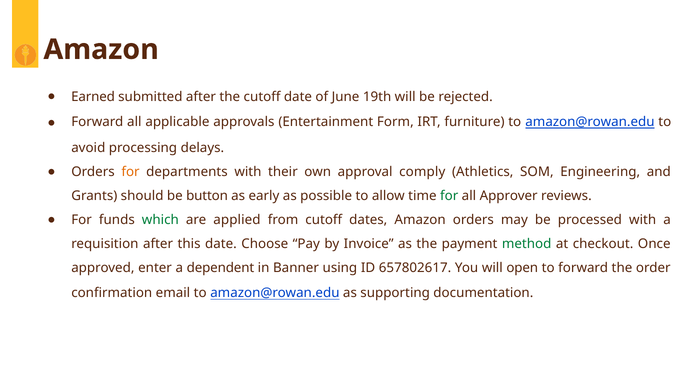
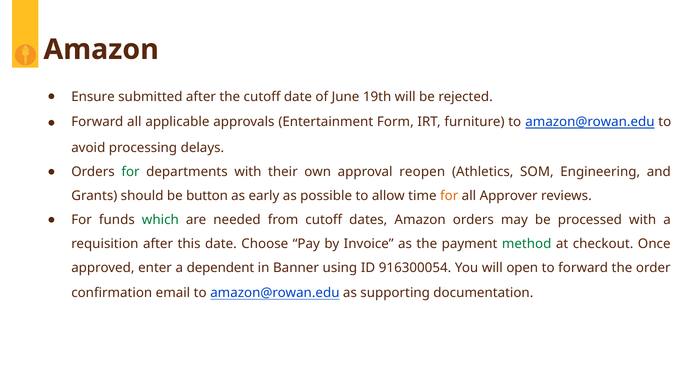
Earned: Earned -> Ensure
for at (131, 172) colour: orange -> green
comply: comply -> reopen
for at (449, 196) colour: green -> orange
applied: applied -> needed
657802617: 657802617 -> 916300054
